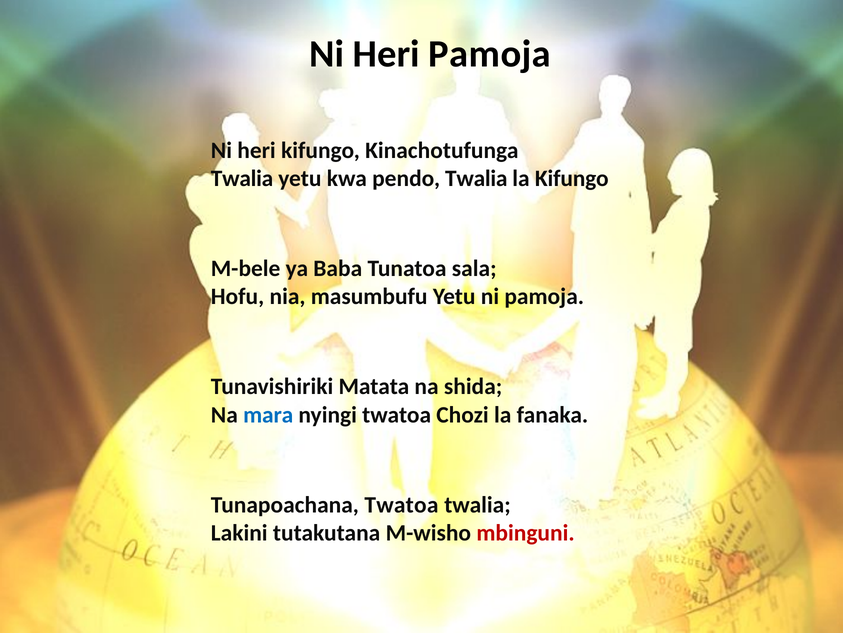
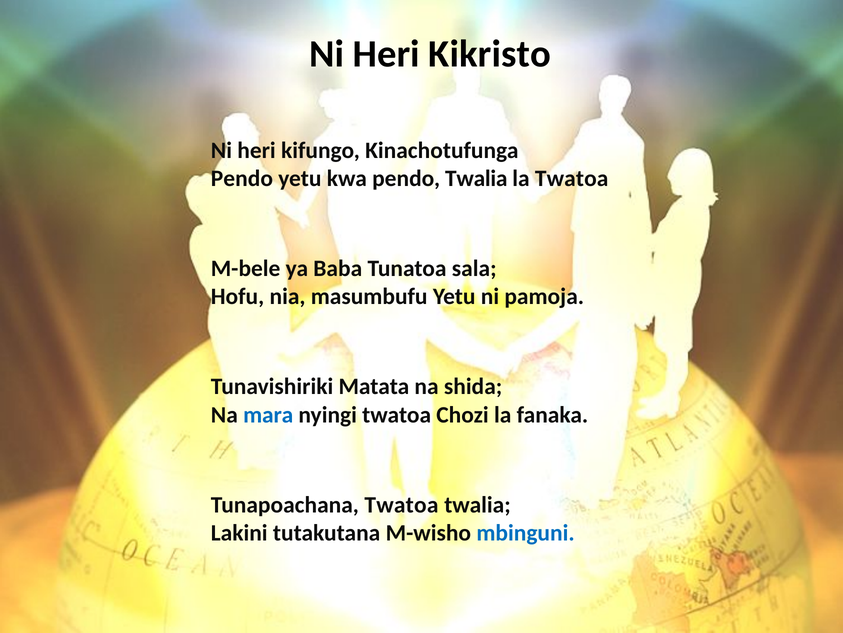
Heri Pamoja: Pamoja -> Kikristo
Twalia at (242, 178): Twalia -> Pendo
la Kifungo: Kifungo -> Twatoa
mbinguni colour: red -> blue
